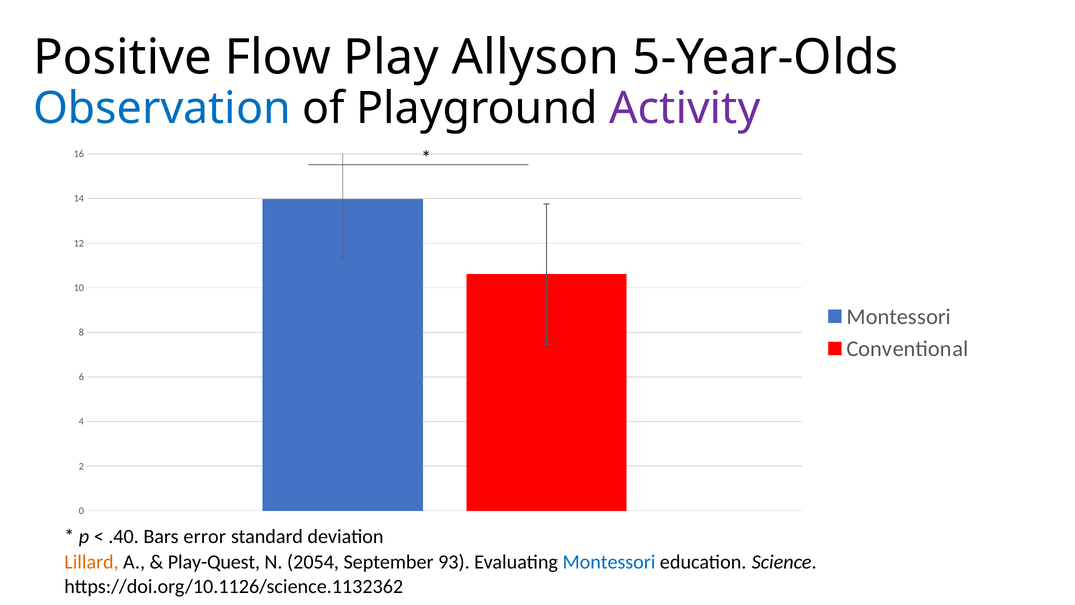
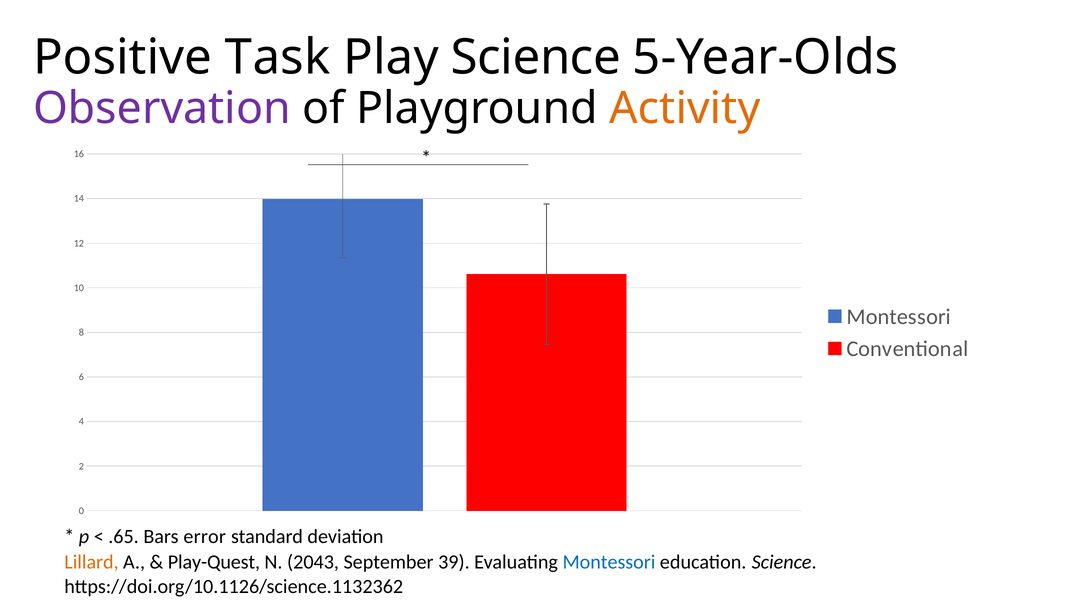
Flow: Flow -> Task
Play Allyson: Allyson -> Science
Observation colour: blue -> purple
Activity colour: purple -> orange
.40: .40 -> .65
2054: 2054 -> 2043
93: 93 -> 39
